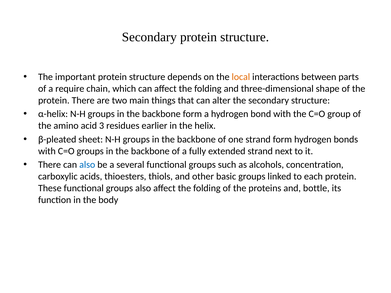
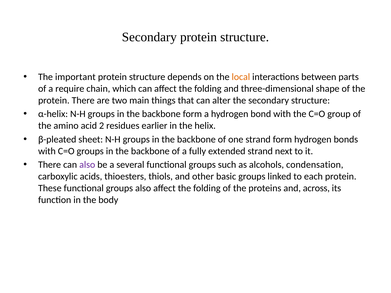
3: 3 -> 2
also at (87, 165) colour: blue -> purple
concentration: concentration -> condensation
bottle: bottle -> across
